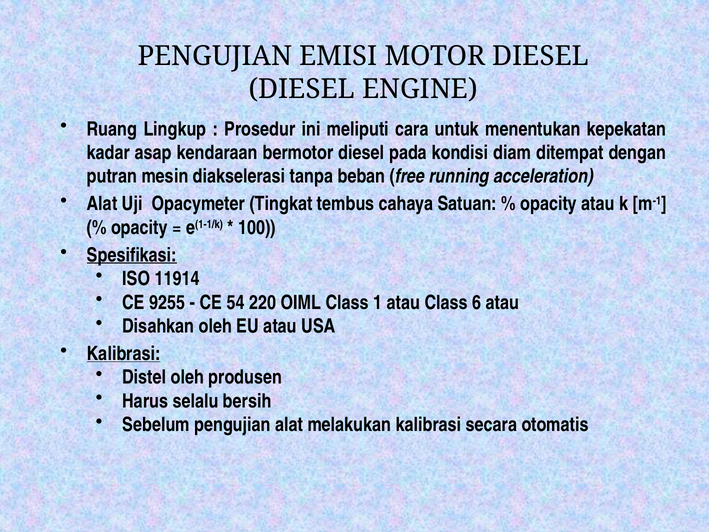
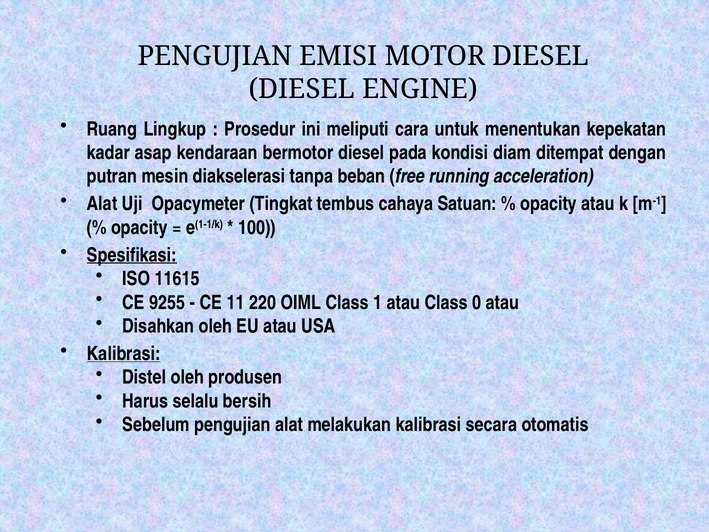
11914: 11914 -> 11615
54: 54 -> 11
6: 6 -> 0
